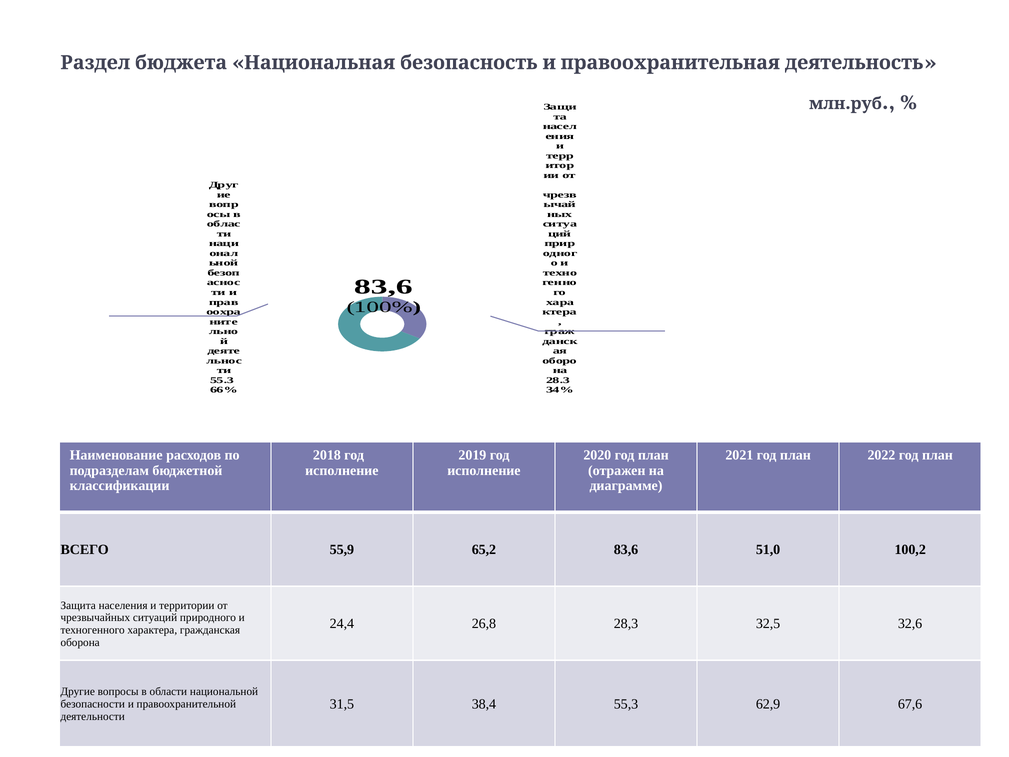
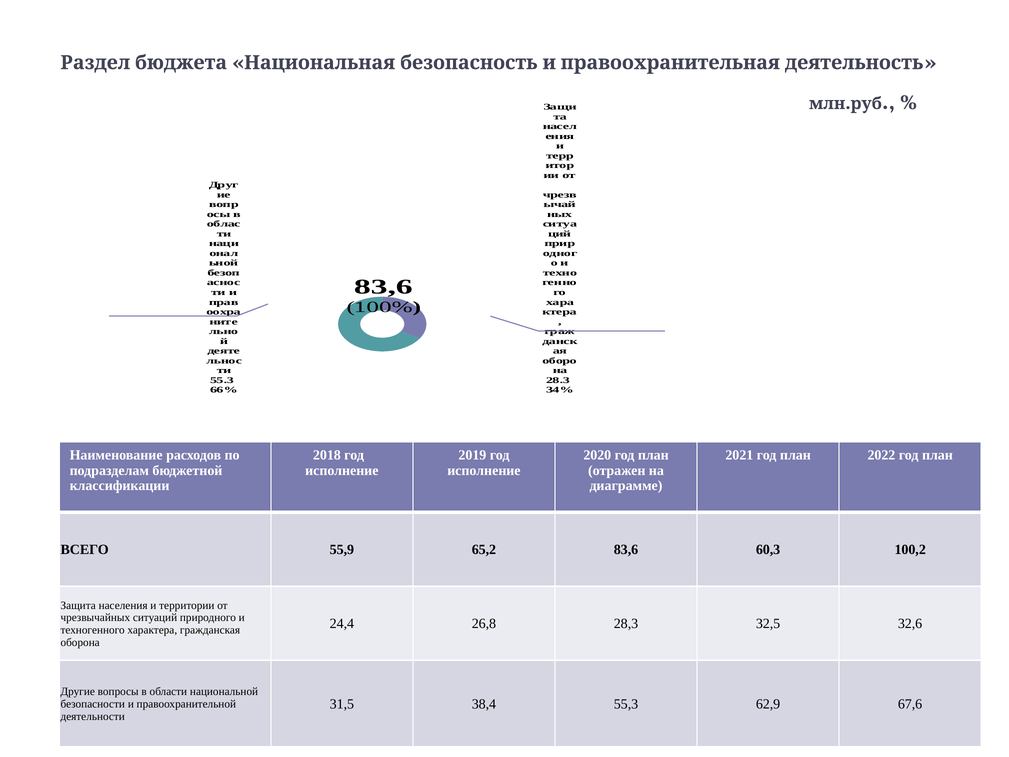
51,0: 51,0 -> 60,3
